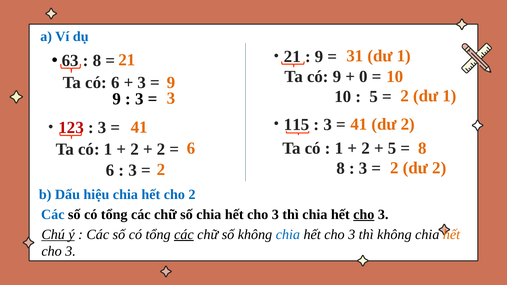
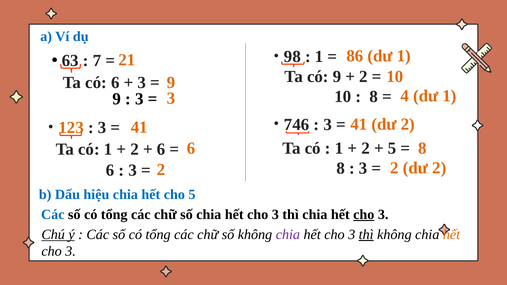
21 at (292, 57): 21 -> 98
9 at (319, 57): 9 -> 1
31: 31 -> 86
8 at (97, 61): 8 -> 7
0 at (364, 77): 0 -> 2
5 at (374, 97): 5 -> 8
2 at (405, 96): 2 -> 4
115: 115 -> 746
123 colour: red -> orange
2 at (161, 149): 2 -> 6
cho 2: 2 -> 5
các at (184, 235) underline: present -> none
chia at (288, 235) colour: blue -> purple
thì at (366, 235) underline: none -> present
